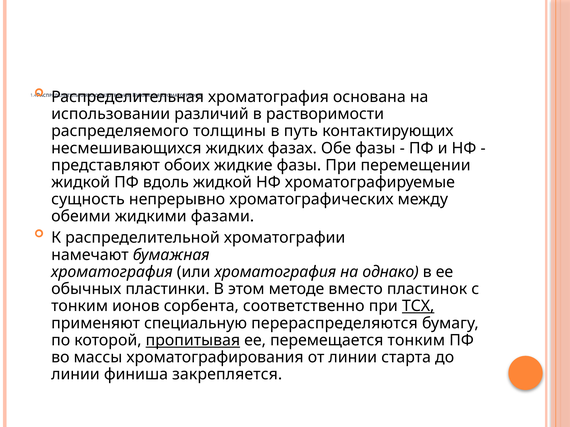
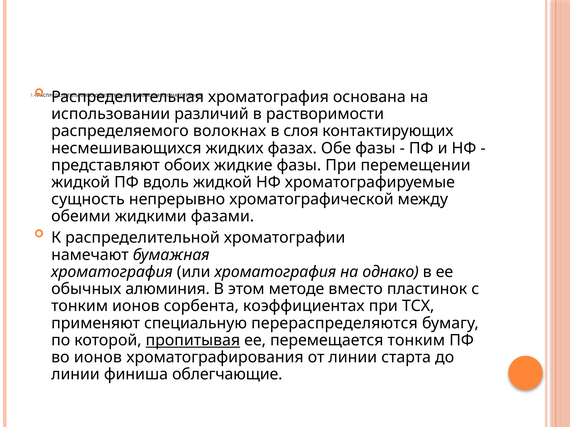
толщины: толщины -> волокнах
путь: путь -> слоя
хроматографических: хроматографических -> хроматографической
пластинки: пластинки -> алюминия
соответственно: соответственно -> коэффициентах
ТСХ underline: present -> none
во массы: массы -> ионов
закрепляется: закрепляется -> облегчающие
